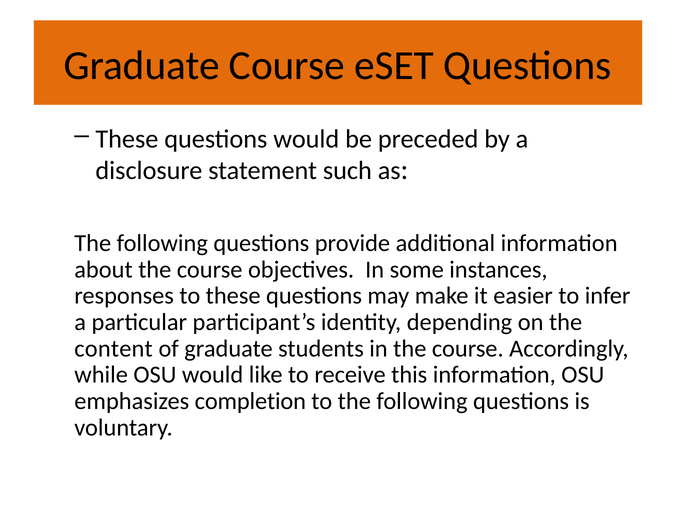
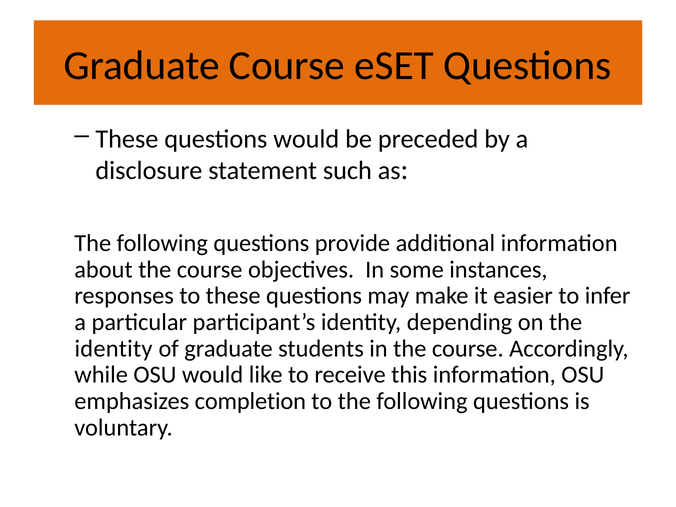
content at (114, 349): content -> identity
